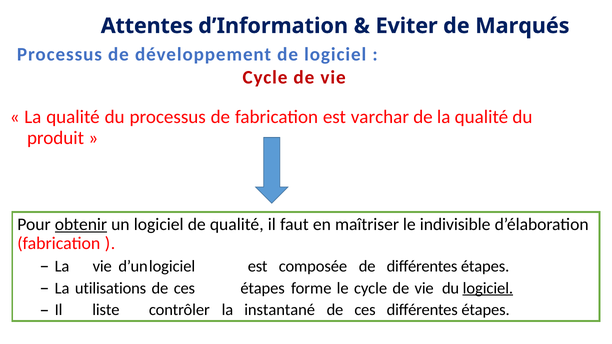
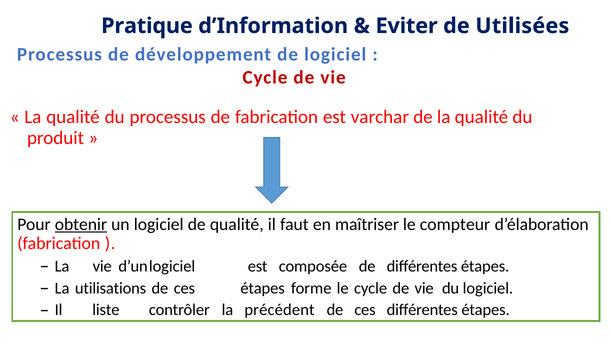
Attentes: Attentes -> Pratique
Marqués: Marqués -> Utilisées
indivisible: indivisible -> compteur
logiciel at (488, 288) underline: present -> none
instantané: instantané -> précédent
